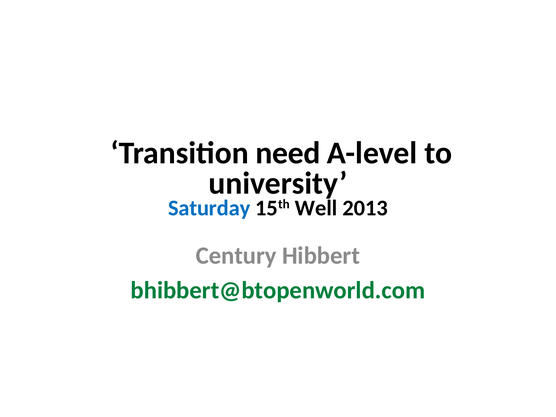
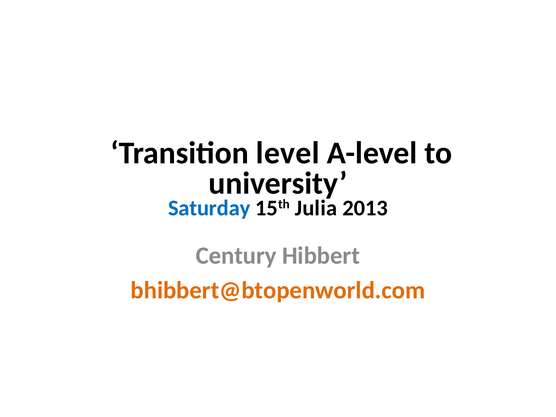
need: need -> level
Well: Well -> Julia
bhibbert@btopenworld.com colour: green -> orange
